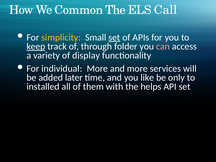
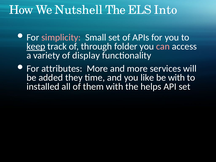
Common: Common -> Nutshell
Call: Call -> Into
simplicity colour: yellow -> pink
set at (114, 37) underline: present -> none
individual: individual -> attributes
later: later -> they
be only: only -> with
